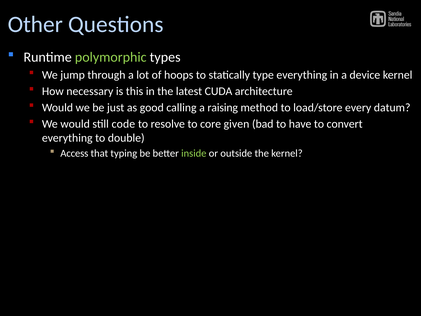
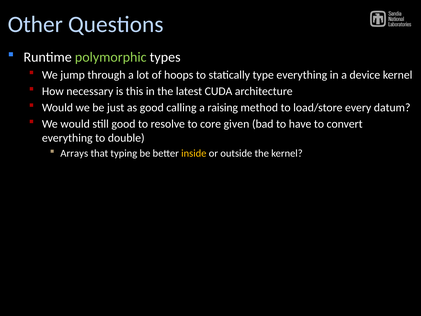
still code: code -> good
Access: Access -> Arrays
inside colour: light green -> yellow
